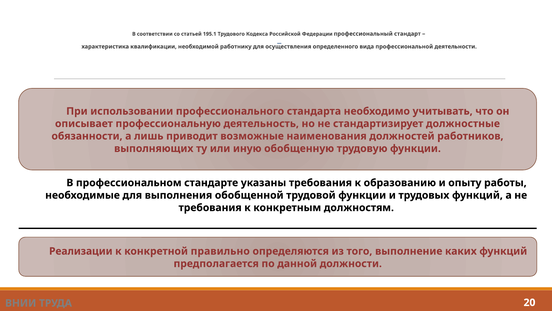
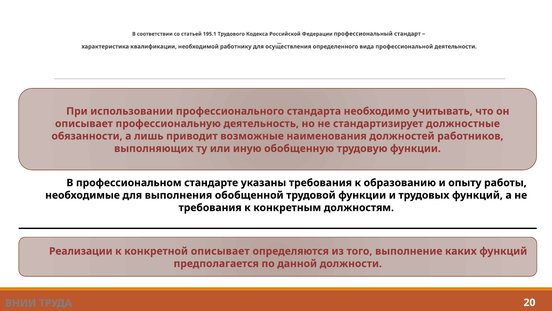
конкретной правильно: правильно -> описывает
